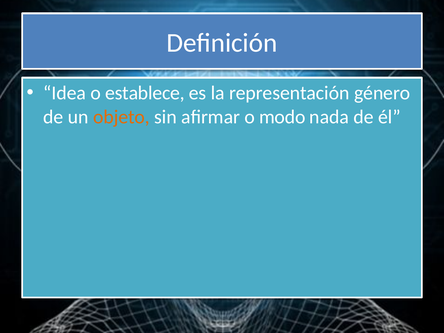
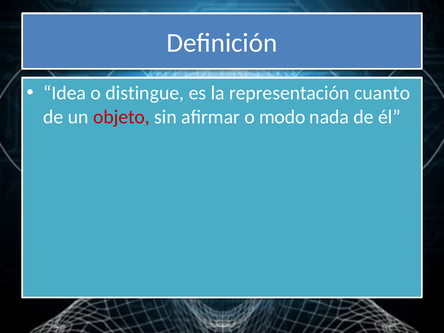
establece: establece -> distingue
género: género -> cuanto
objeto colour: orange -> red
